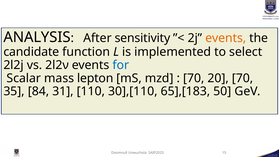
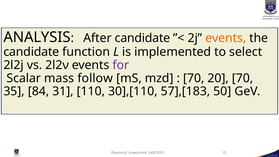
After sensitivity: sensitivity -> candidate
for colour: blue -> purple
lepton: lepton -> follow
65],[183: 65],[183 -> 57],[183
